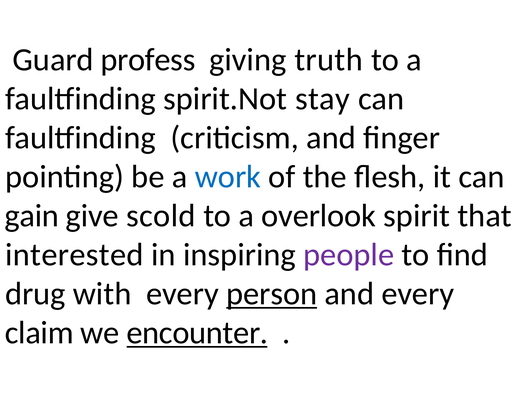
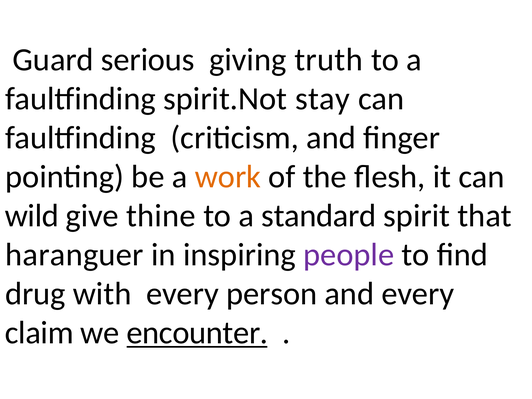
profess: profess -> serious
work colour: blue -> orange
gain: gain -> wild
scold: scold -> thine
overlook: overlook -> standard
interested: interested -> haranguer
person underline: present -> none
